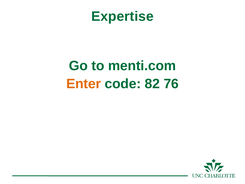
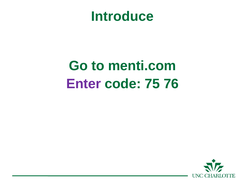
Expertise: Expertise -> Introduce
Enter colour: orange -> purple
82: 82 -> 75
